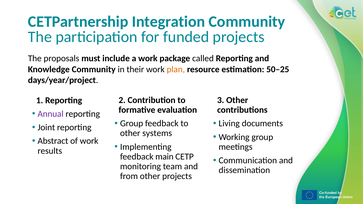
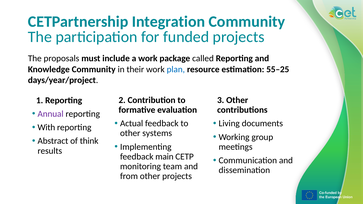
plan colour: orange -> blue
50–25: 50–25 -> 55–25
Group at (132, 124): Group -> Actual
Joint: Joint -> With
of work: work -> think
